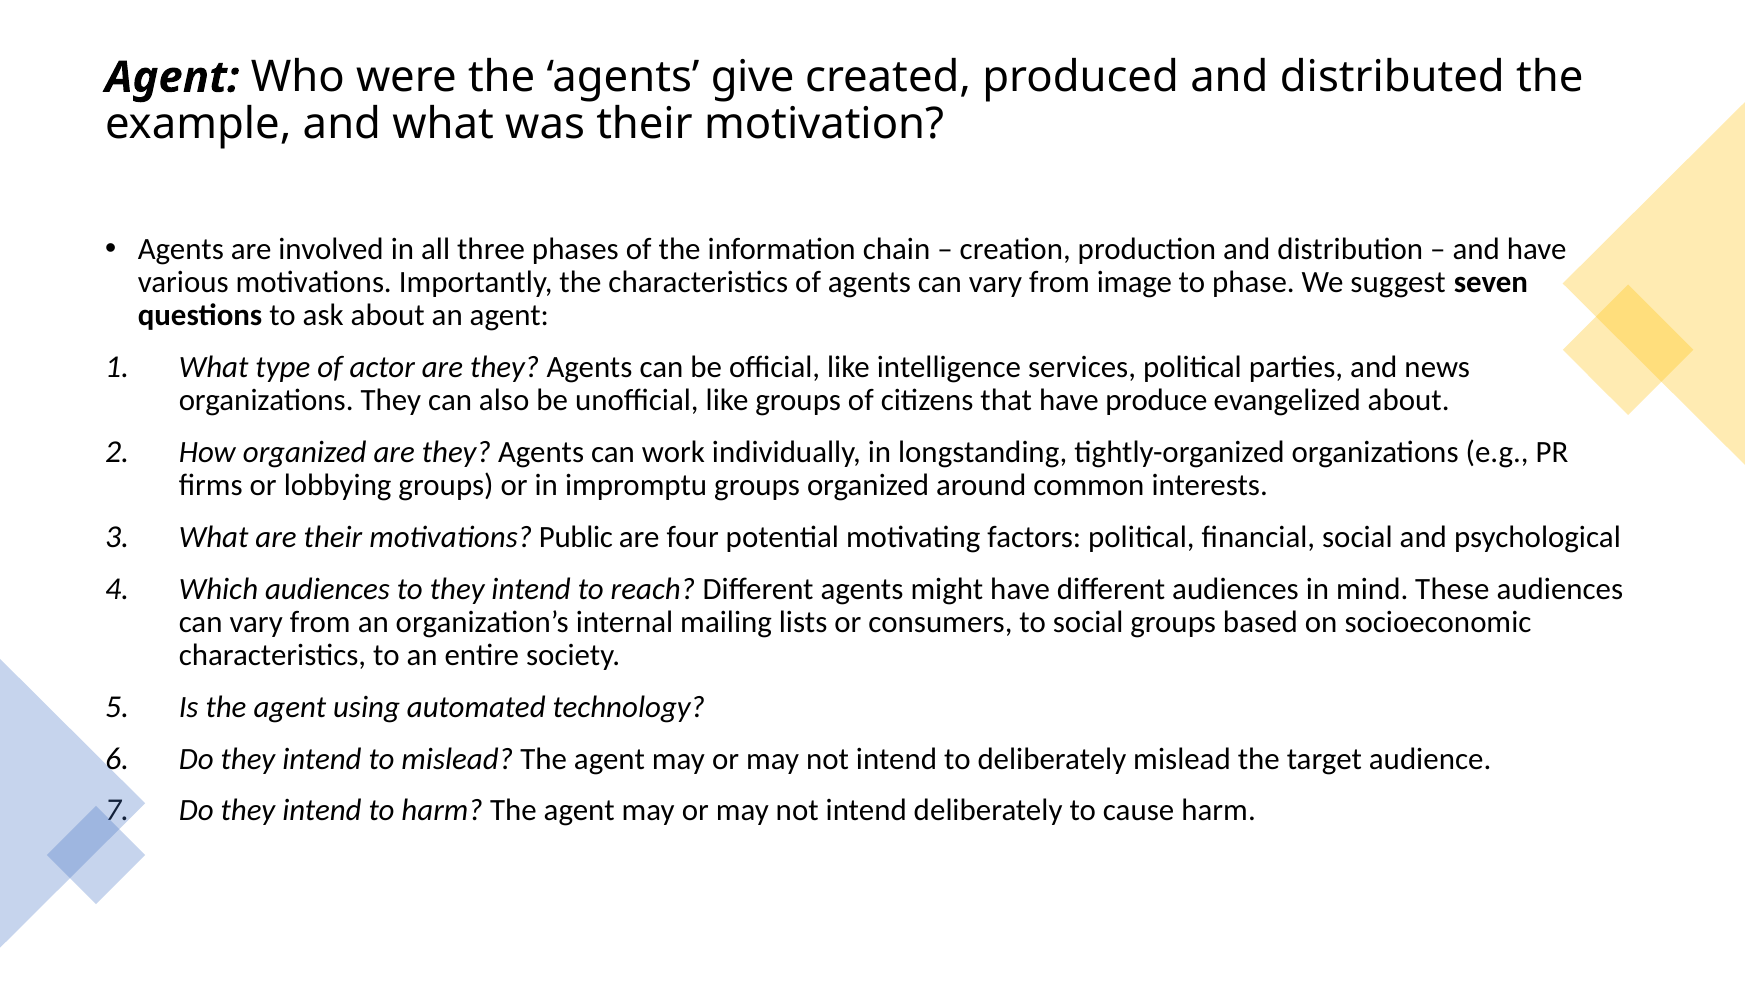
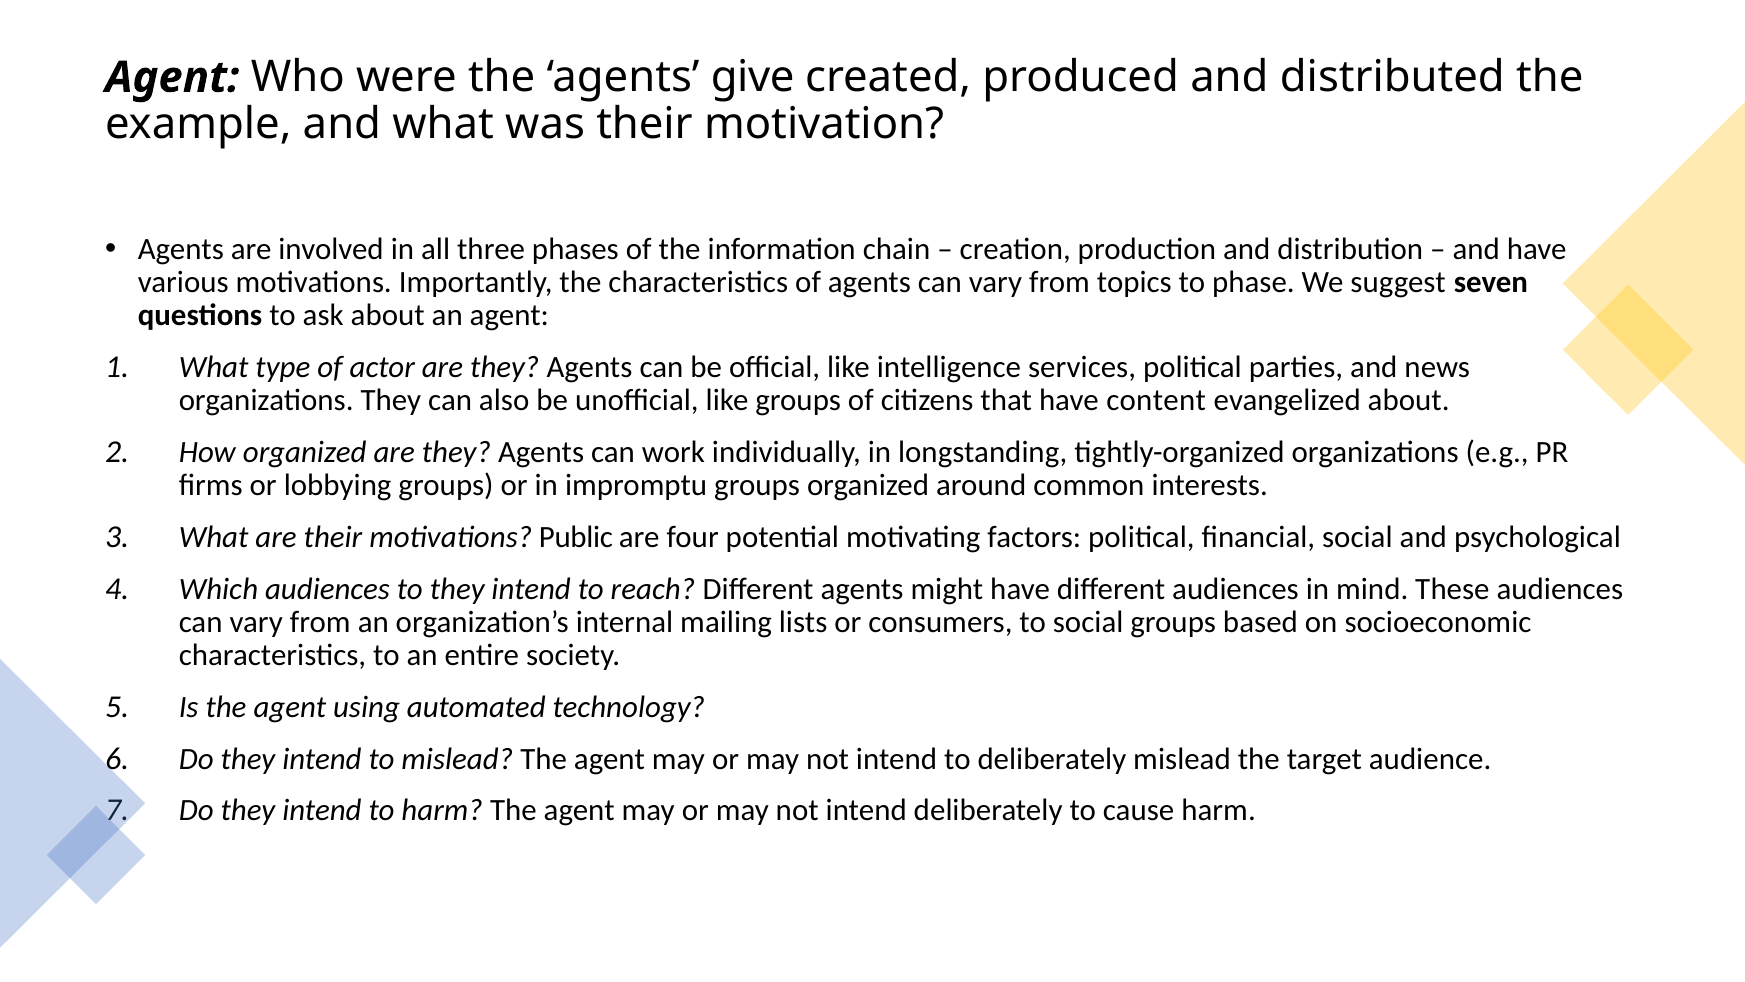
image: image -> topics
produce: produce -> content
